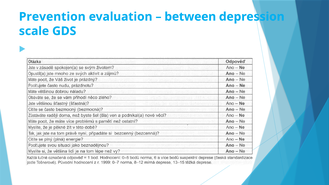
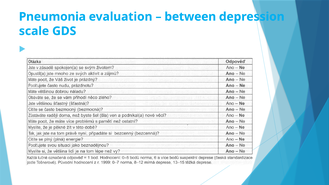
Prevention: Prevention -> Pneumonia
